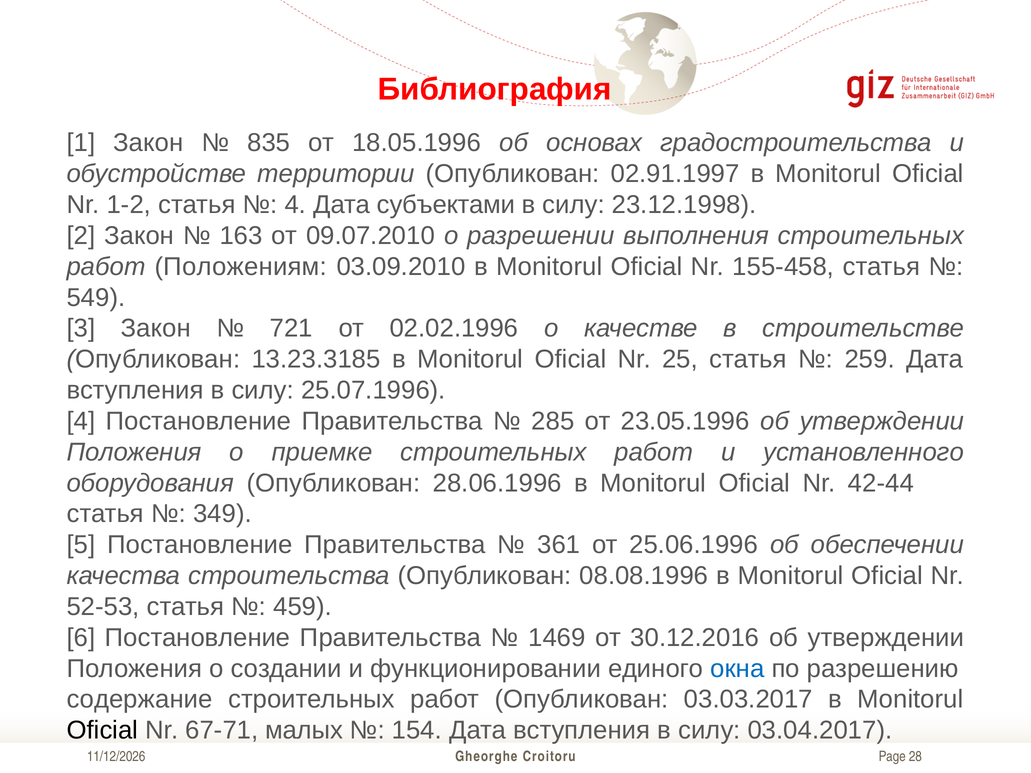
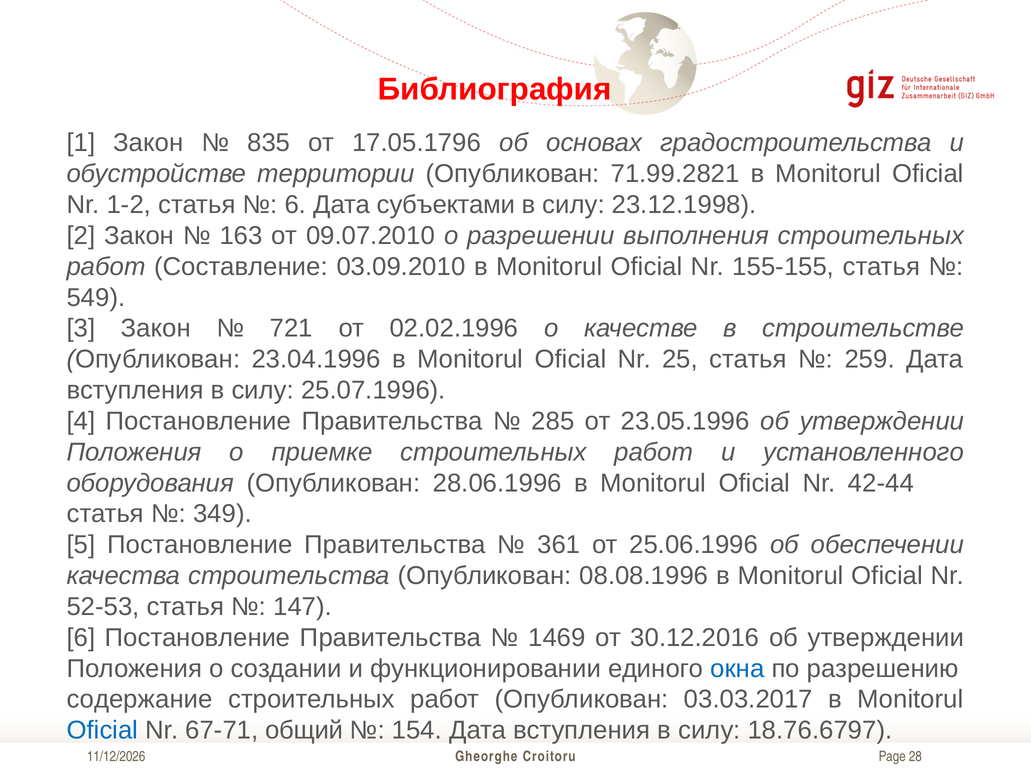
18.05.1996: 18.05.1996 -> 17.05.1796
02.91.1997: 02.91.1997 -> 71.99.2821
4 at (295, 205): 4 -> 6
Положениям: Положениям -> Составление
155-458: 155-458 -> 155-155
13.23.3185: 13.23.3185 -> 23.04.1996
459: 459 -> 147
Oficial at (102, 731) colour: black -> blue
малых: малых -> общий
03.04.2017: 03.04.2017 -> 18.76.6797
